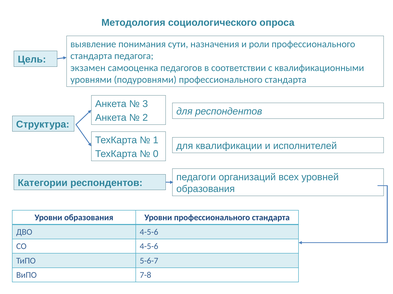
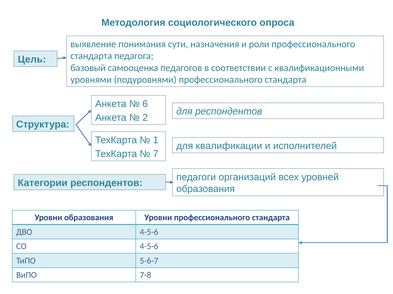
экзамен: экзамен -> базовый
3: 3 -> 6
0: 0 -> 7
